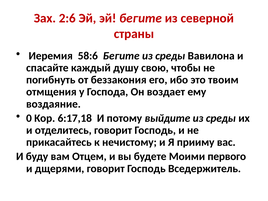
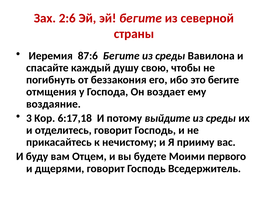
58:6: 58:6 -> 87:6
это твоим: твоим -> бегите
0: 0 -> 3
